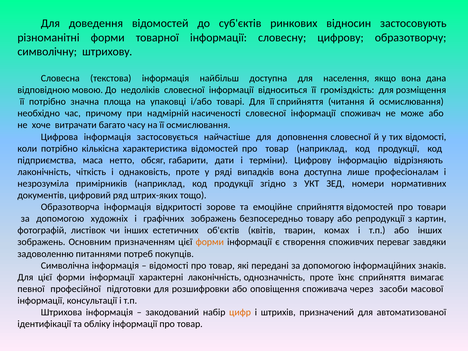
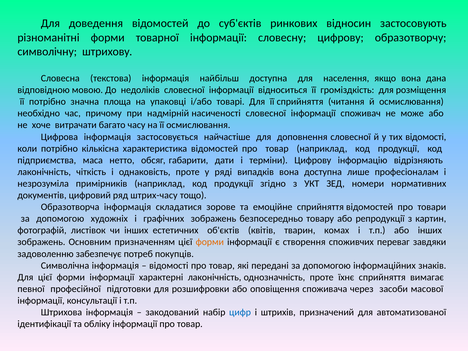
штрих-яких: штрих-яких -> штрих-часу
відкритості: відкритості -> складатися
питаннями: питаннями -> забезпечує
цифр colour: orange -> blue
